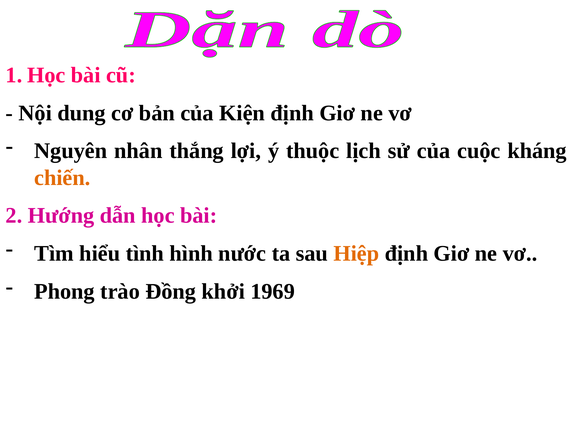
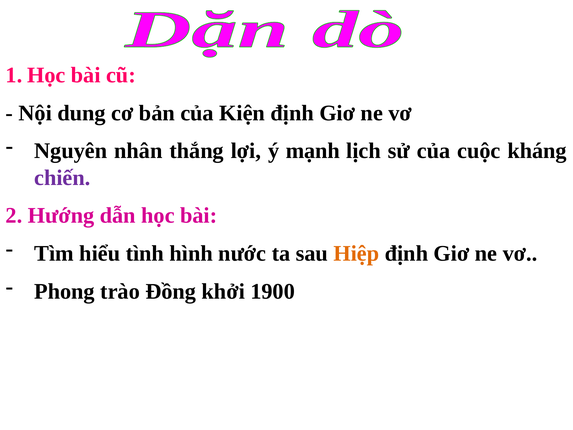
thuộc: thuộc -> mạnh
chiến colour: orange -> purple
1969: 1969 -> 1900
